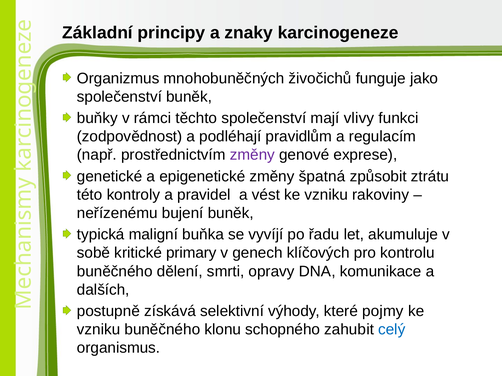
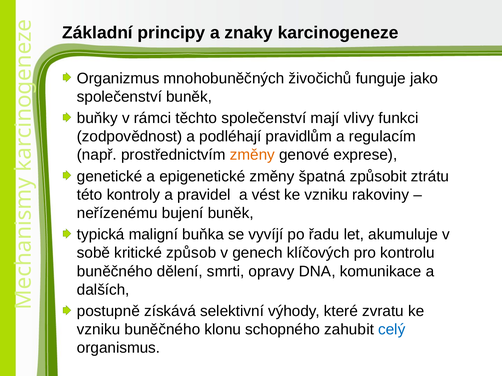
změny at (252, 155) colour: purple -> orange
primary: primary -> způsob
pojmy: pojmy -> zvratu
